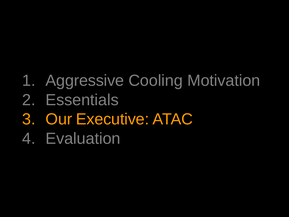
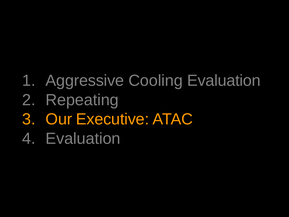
Cooling Motivation: Motivation -> Evaluation
Essentials: Essentials -> Repeating
